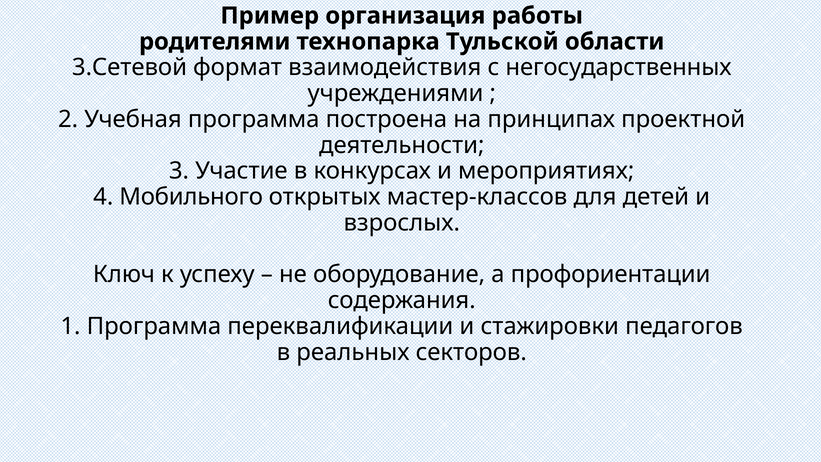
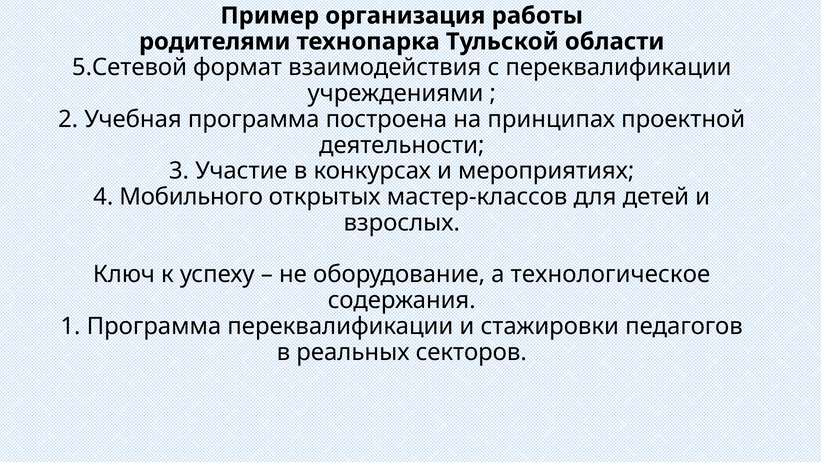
3.Сетевой: 3.Сетевой -> 5.Сетевой
с негосударственных: негосударственных -> переквалификации
профориентации: профориентации -> технологическое
